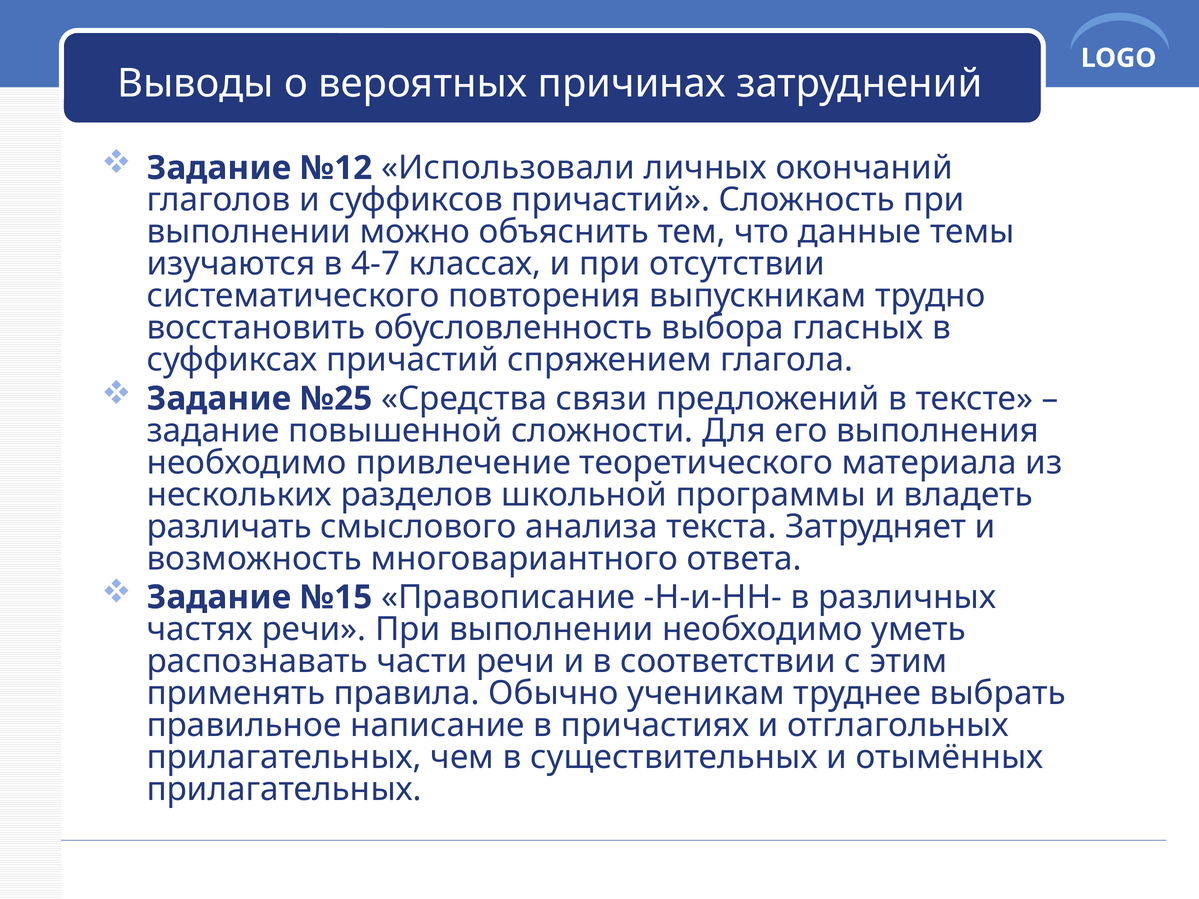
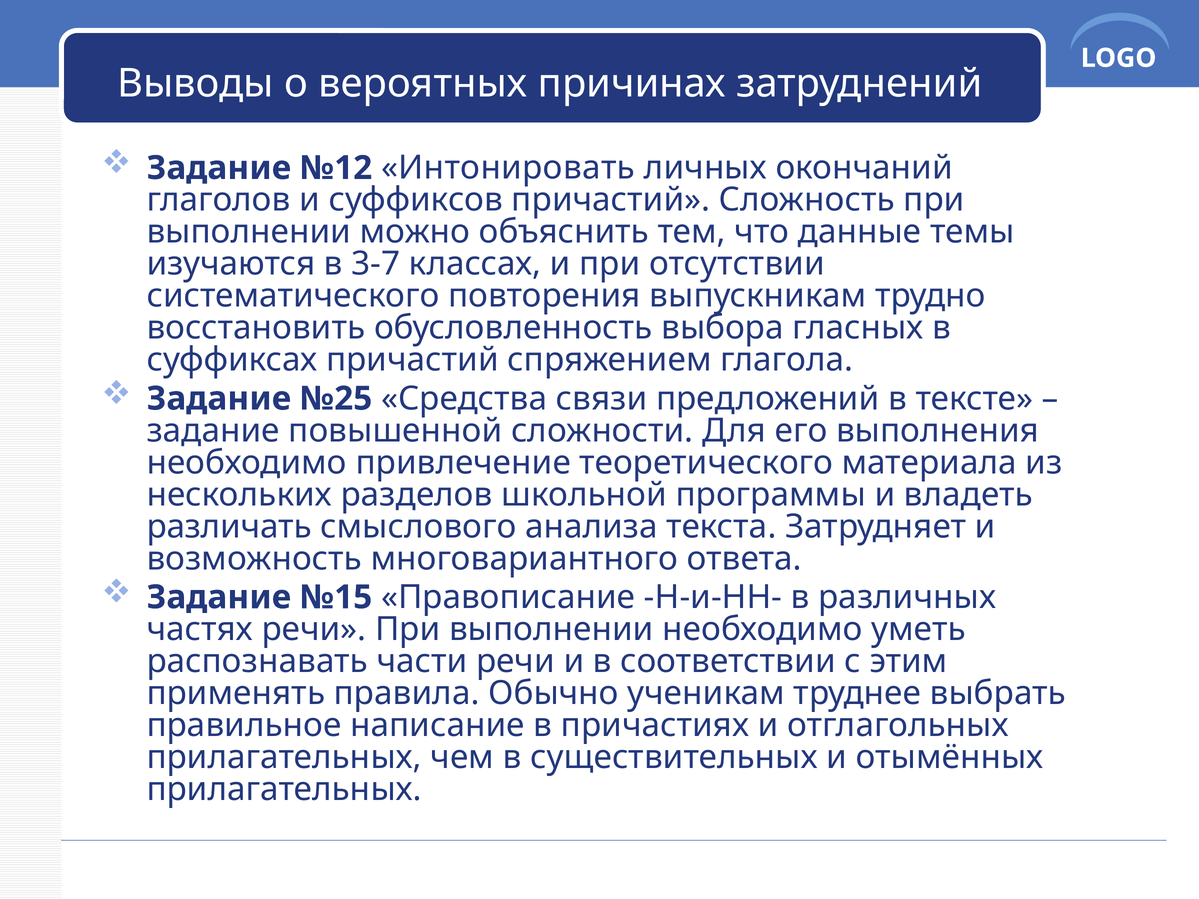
Использовали: Использовали -> Интонировать
4-7: 4-7 -> 3-7
